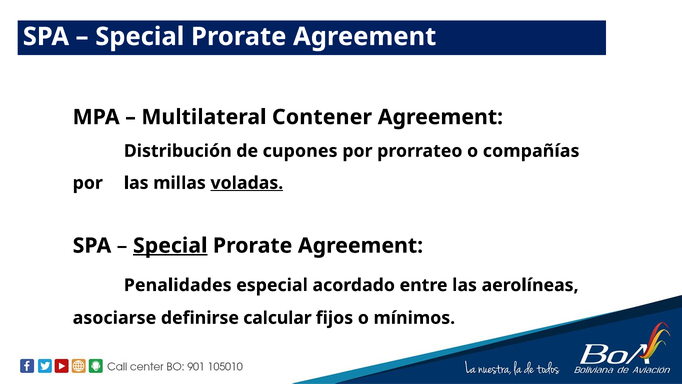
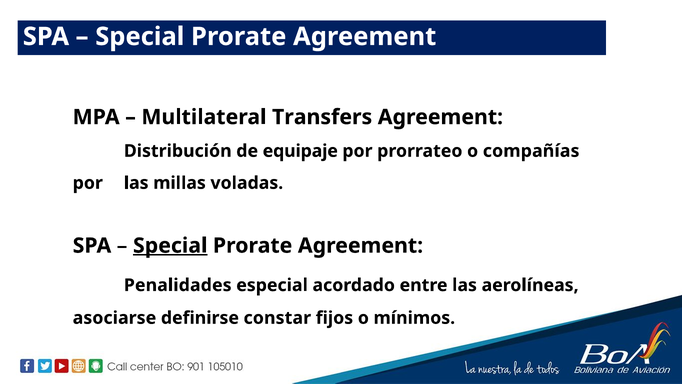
Contener: Contener -> Transfers
cupones: cupones -> equipaje
voladas underline: present -> none
calcular: calcular -> constar
